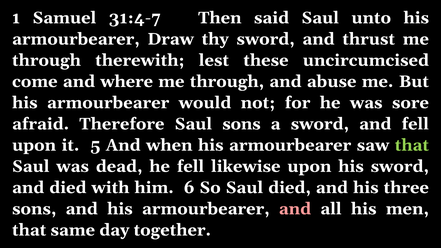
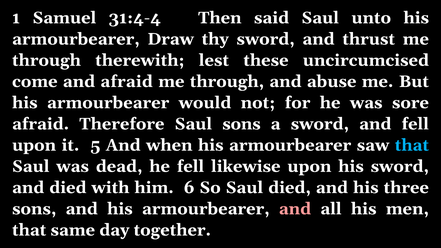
31:4-7: 31:4-7 -> 31:4-4
and where: where -> afraid
that at (412, 145) colour: light green -> light blue
